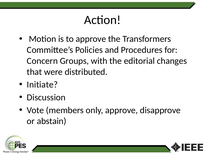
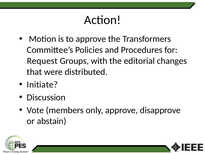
Concern: Concern -> Request
